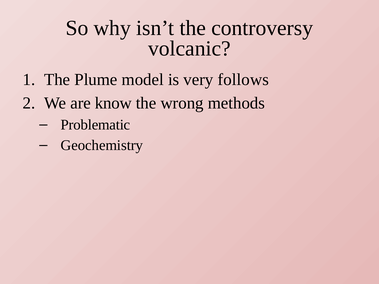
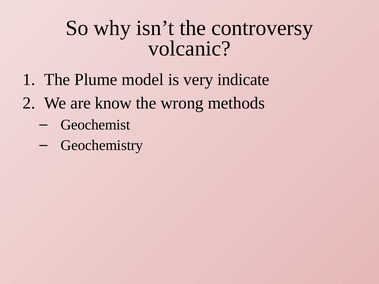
follows: follows -> indicate
Problematic: Problematic -> Geochemist
